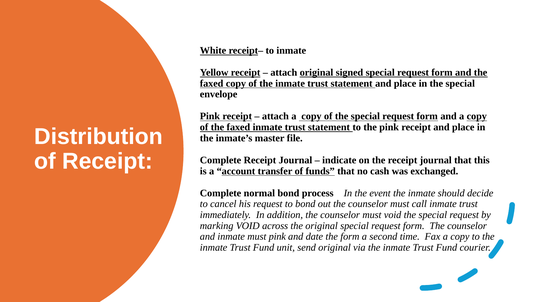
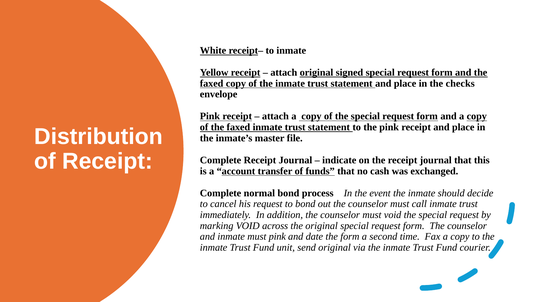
in the special: special -> checks
